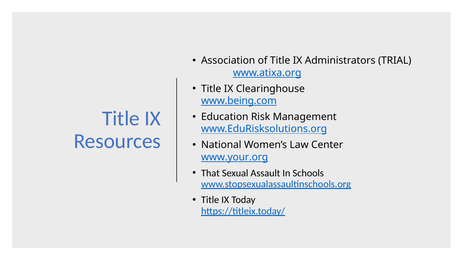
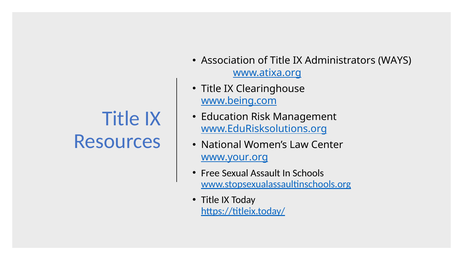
TRIAL: TRIAL -> WAYS
That: That -> Free
